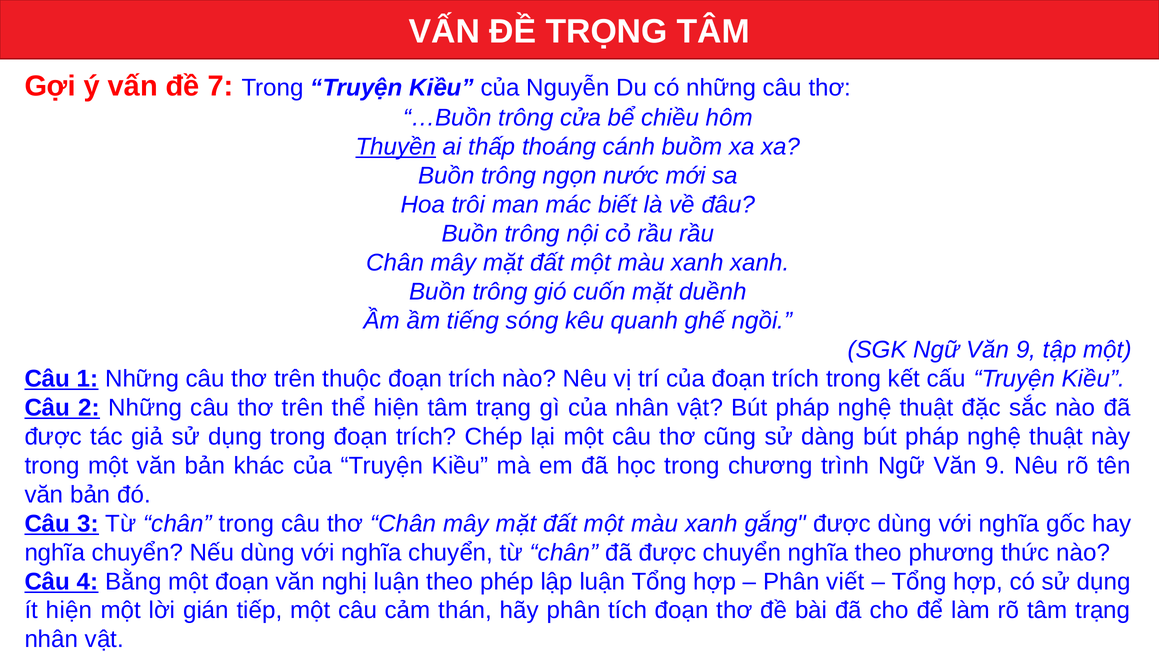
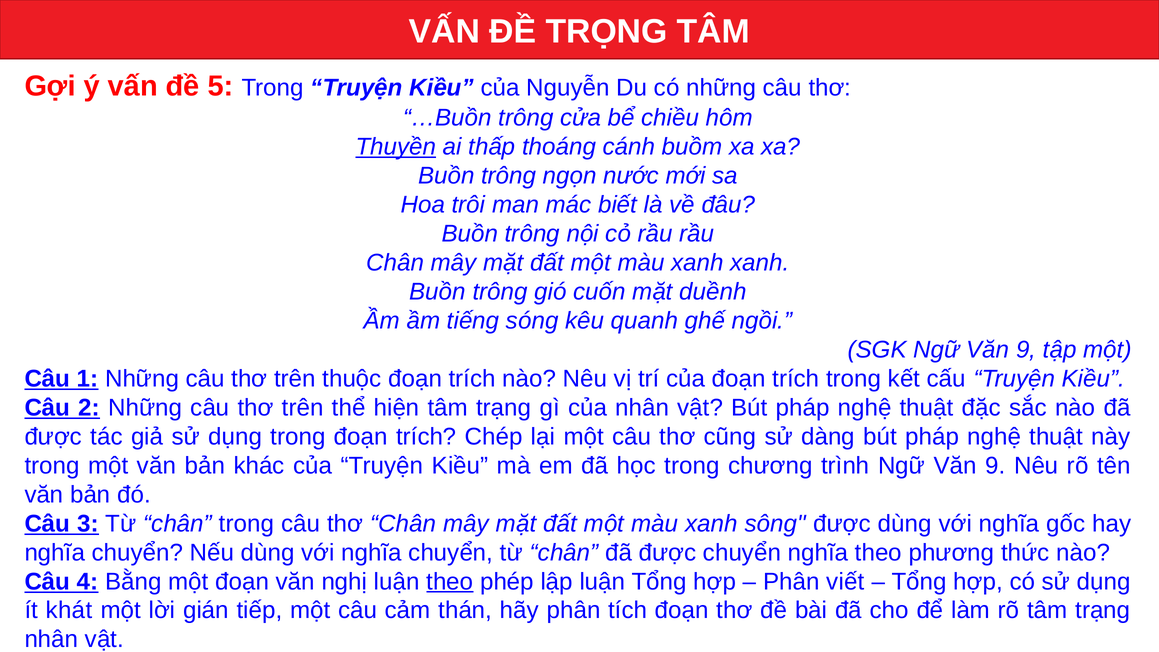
7: 7 -> 5
gắng: gắng -> sông
theo at (450, 581) underline: none -> present
ít hiện: hiện -> khát
